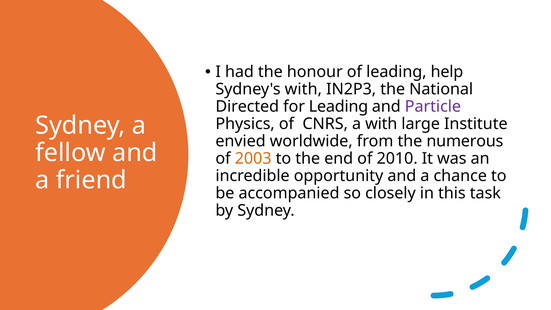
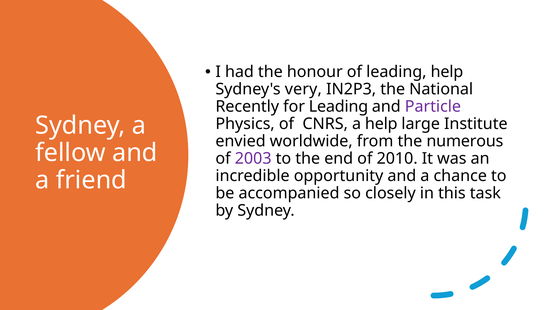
Sydney's with: with -> very
Directed: Directed -> Recently
a with: with -> help
2003 colour: orange -> purple
